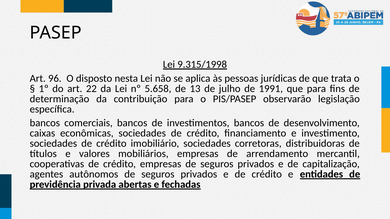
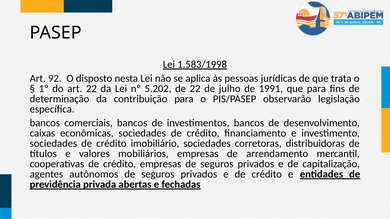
9.315/1998: 9.315/1998 -> 1.583/1998
96: 96 -> 92
5.658: 5.658 -> 5.202
de 13: 13 -> 22
